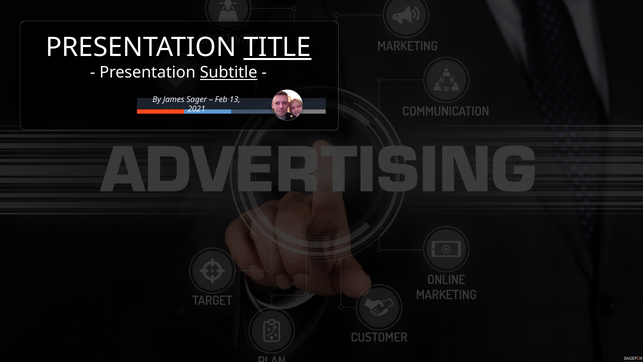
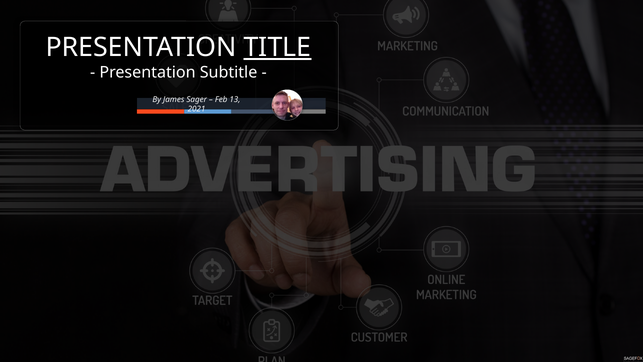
Subtitle underline: present -> none
